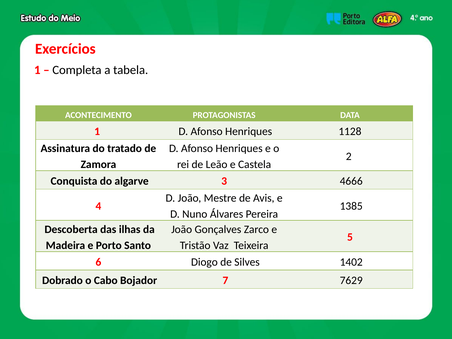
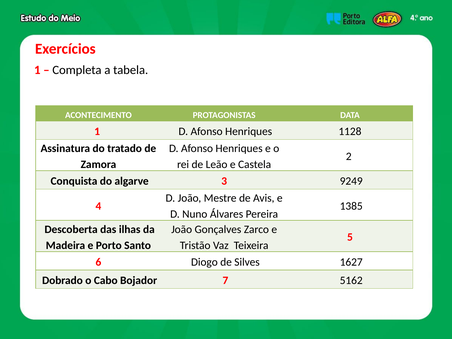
4666: 4666 -> 9249
1402: 1402 -> 1627
7629: 7629 -> 5162
